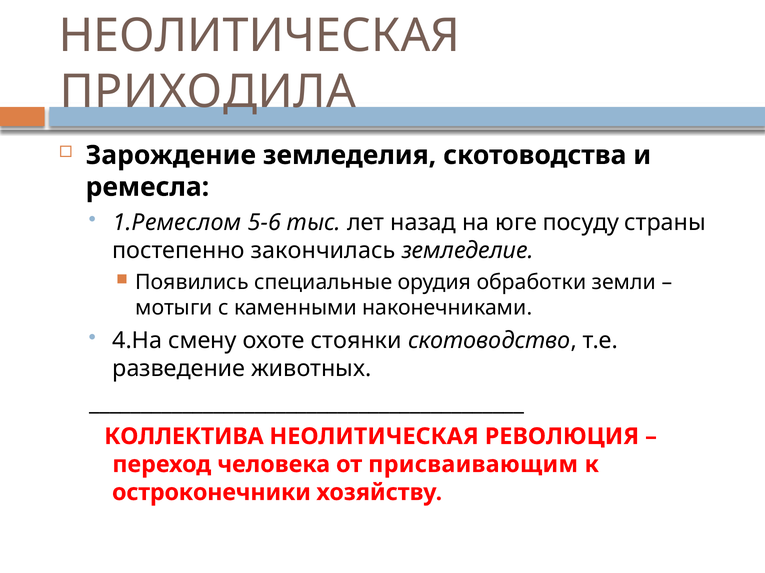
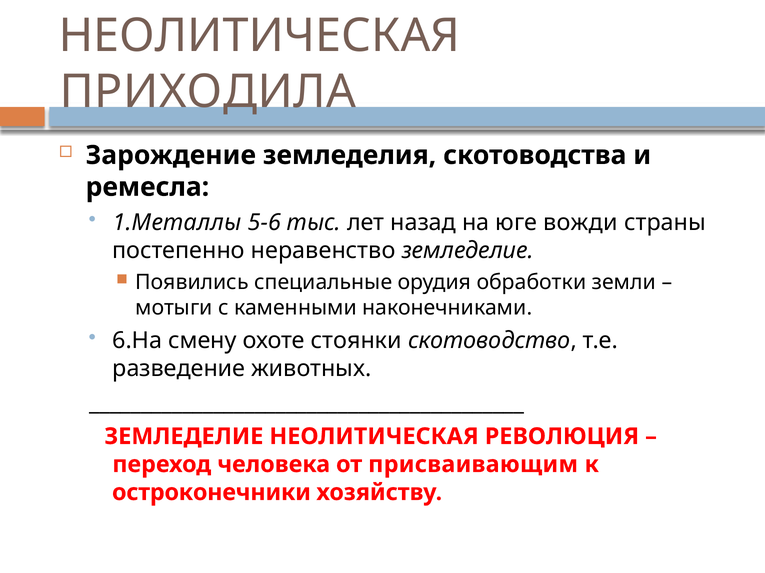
1.Ремеслом: 1.Ремеслом -> 1.Металлы
посуду: посуду -> вожди
закончилась: закончилась -> неравенство
4.На: 4.На -> 6.На
КОЛЛЕКТИВА at (184, 437): КОЛЛЕКТИВА -> ЗЕМЛЕДЕЛИЕ
